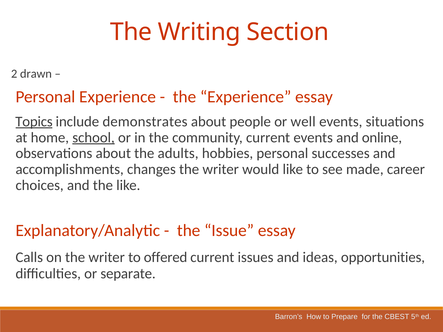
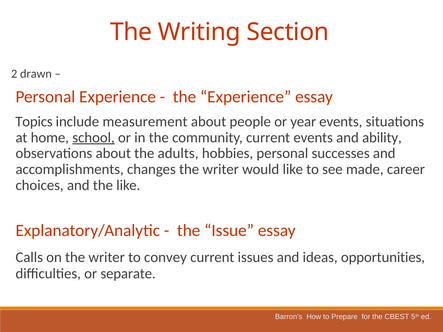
Topics underline: present -> none
demonstrates: demonstrates -> measurement
well: well -> year
online: online -> ability
offered: offered -> convey
